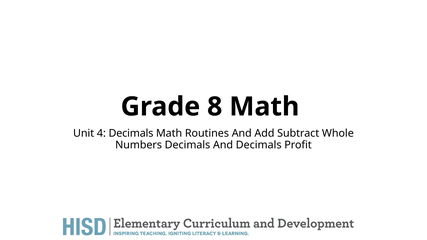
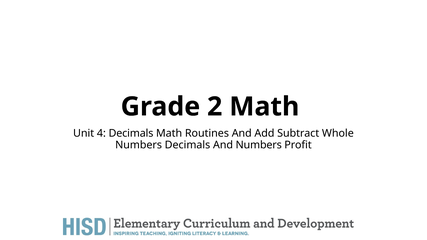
8: 8 -> 2
And Decimals: Decimals -> Numbers
